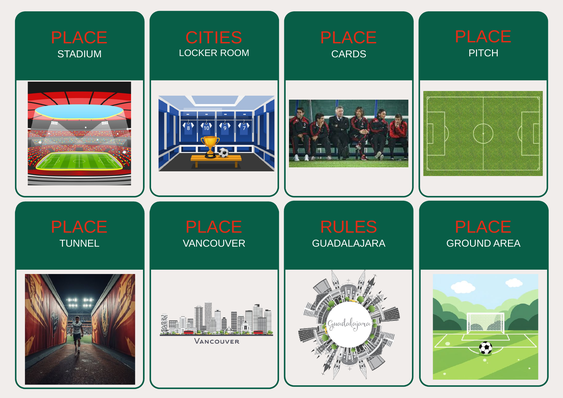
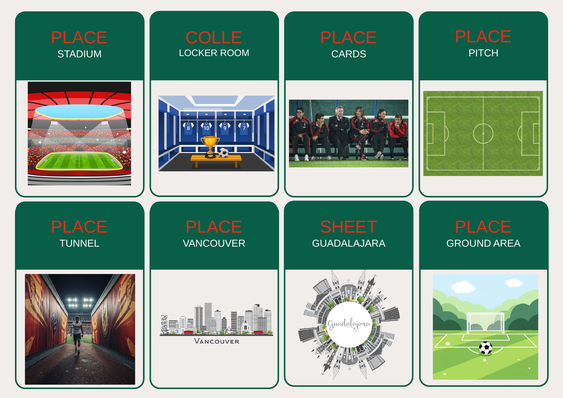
CITIES: CITIES -> COLLE
RULES: RULES -> SHEET
